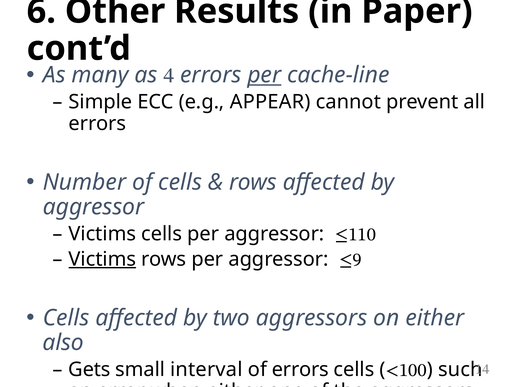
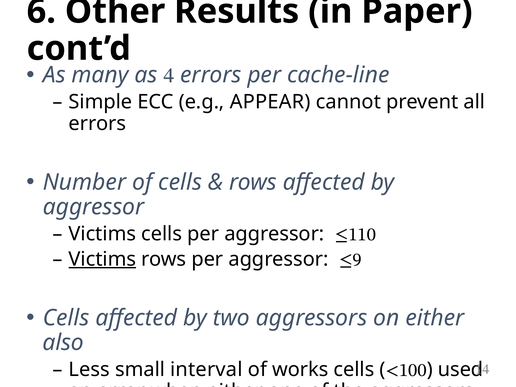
per at (264, 75) underline: present -> none
Gets: Gets -> Less
of errors: errors -> works
such: such -> used
